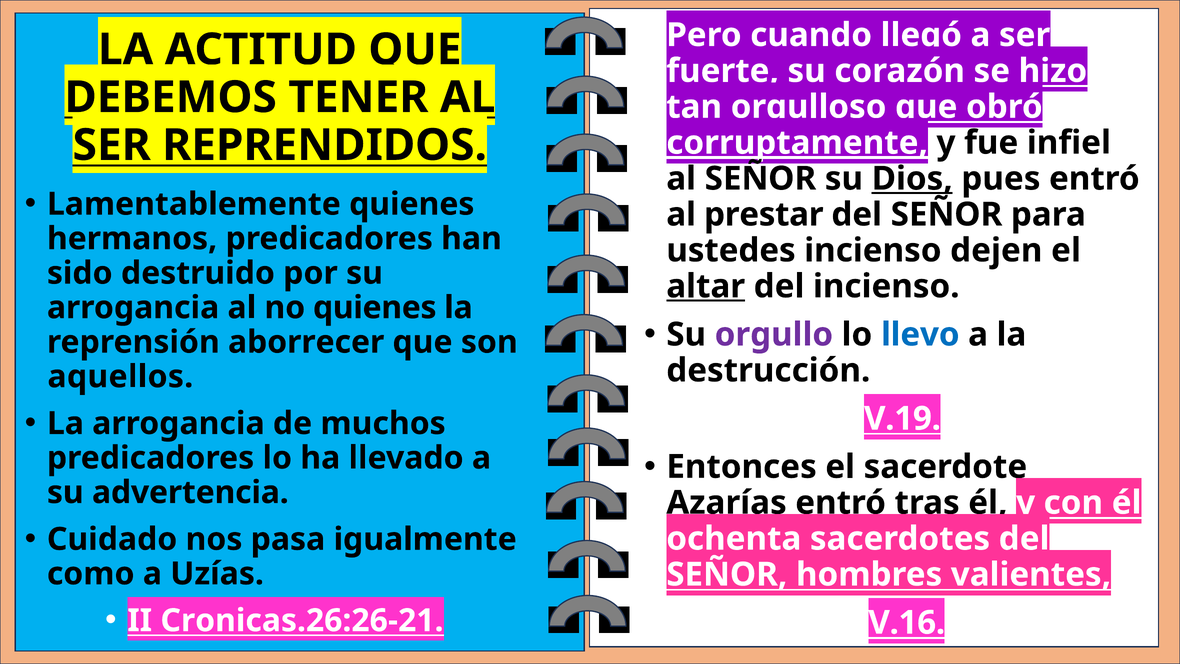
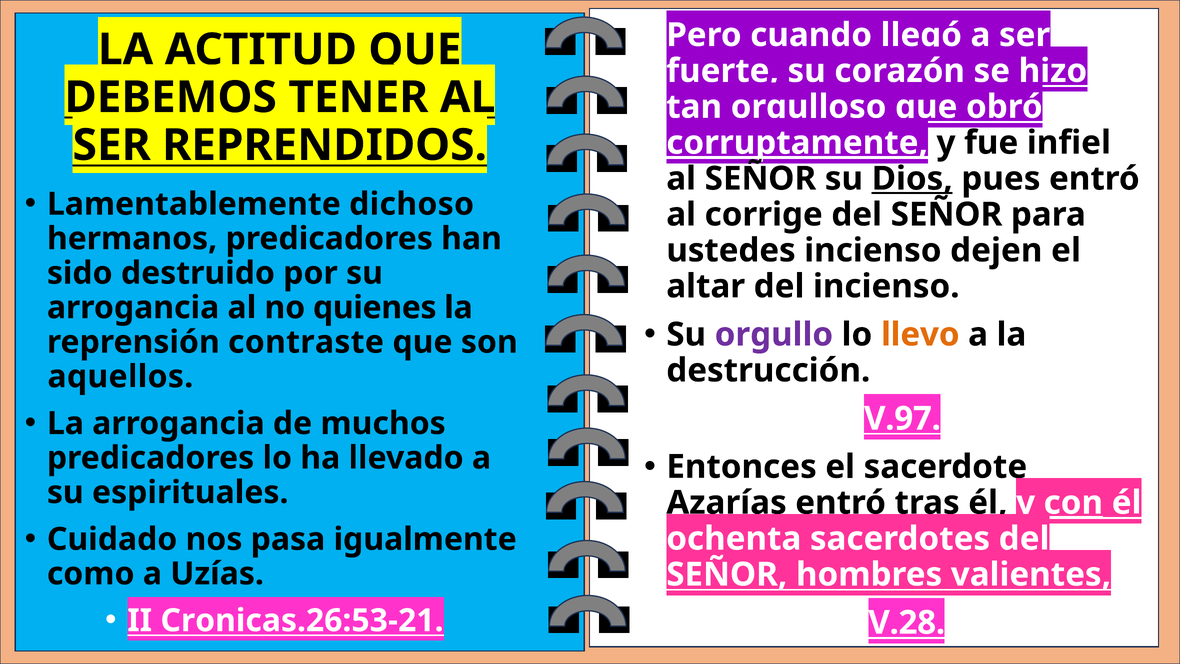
Lamentablemente quienes: quienes -> dichoso
prestar: prestar -> corrige
altar underline: present -> none
llevo colour: blue -> orange
aborrecer: aborrecer -> contraste
V.19: V.19 -> V.97
advertencia: advertencia -> espirituales
con underline: none -> present
Cronicas.26:26-21: Cronicas.26:26-21 -> Cronicas.26:53-21
V.16: V.16 -> V.28
